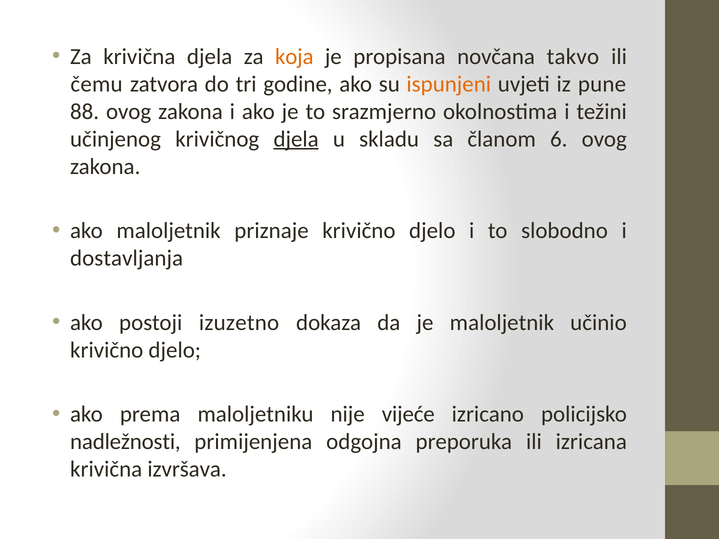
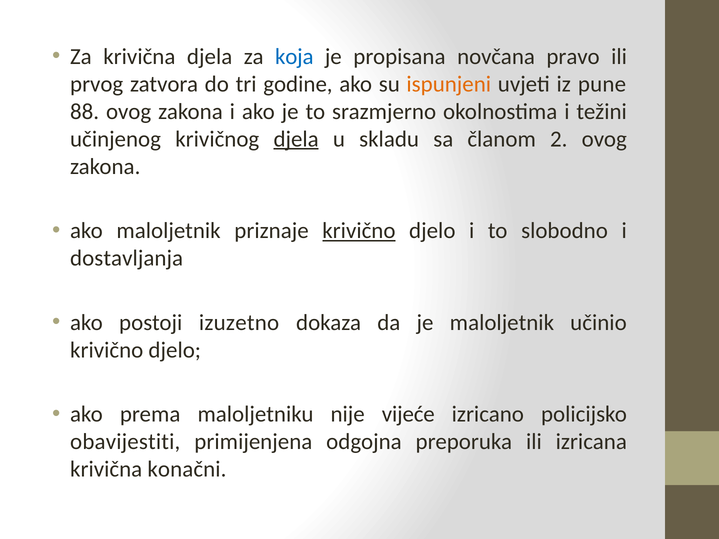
koja colour: orange -> blue
takvo: takvo -> pravo
čemu: čemu -> prvog
6: 6 -> 2
krivično at (359, 231) underline: none -> present
nadležnosti: nadležnosti -> obavijestiti
izvršava: izvršava -> konačni
